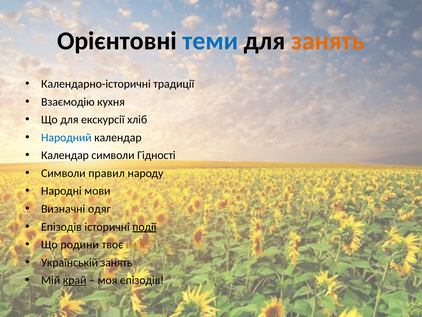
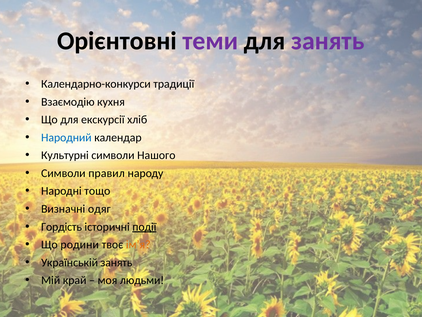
теми colour: blue -> purple
занять at (328, 41) colour: orange -> purple
Календарно-історичні: Календарно-історичні -> Календарно-конкурси
Календар at (65, 155): Календар -> Культурні
Гідності: Гідності -> Нашого
мови: мови -> тощо
Епізодів at (61, 226): Епізодів -> Гордість
край underline: present -> none
моя епізодів: епізодів -> людьми
